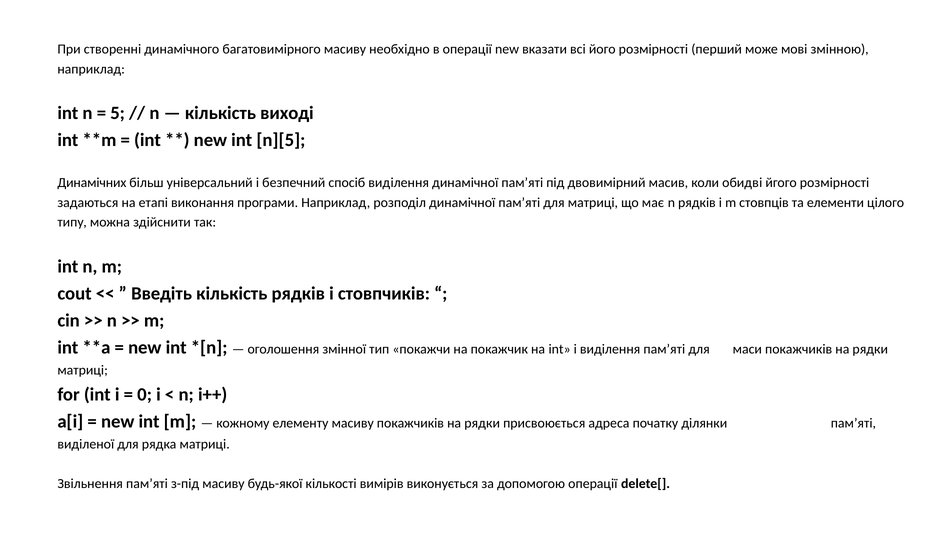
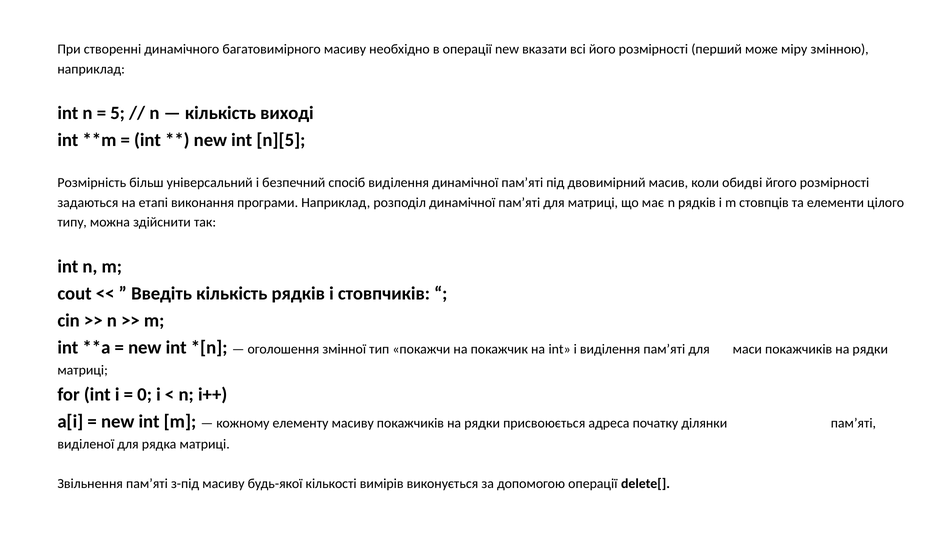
мові: мові -> міру
Динамічних: Динамічних -> Розмірність
